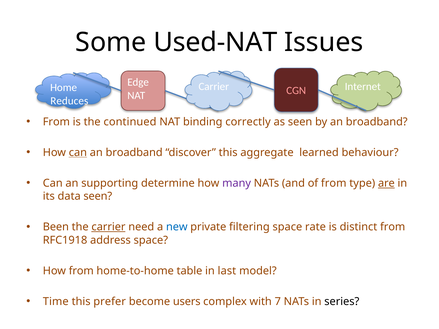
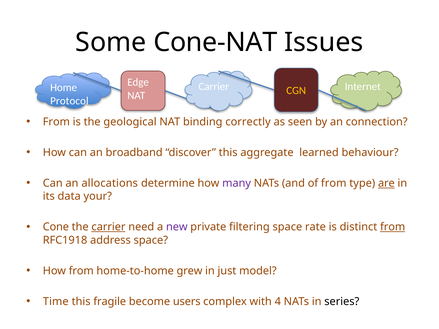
Used-NAT: Used-NAT -> Cone-NAT
CGN colour: pink -> yellow
Reduces: Reduces -> Protocol
continued: continued -> geological
by an broadband: broadband -> connection
can at (78, 153) underline: present -> none
supporting: supporting -> allocations
data seen: seen -> your
Been: Been -> Cone
new colour: blue -> purple
from at (393, 227) underline: none -> present
table: table -> grew
last: last -> just
prefer: prefer -> fragile
7: 7 -> 4
